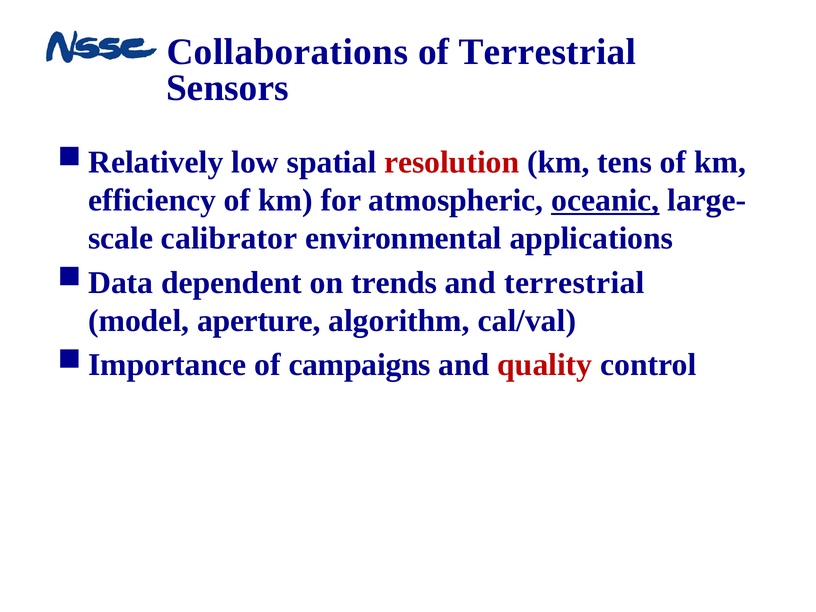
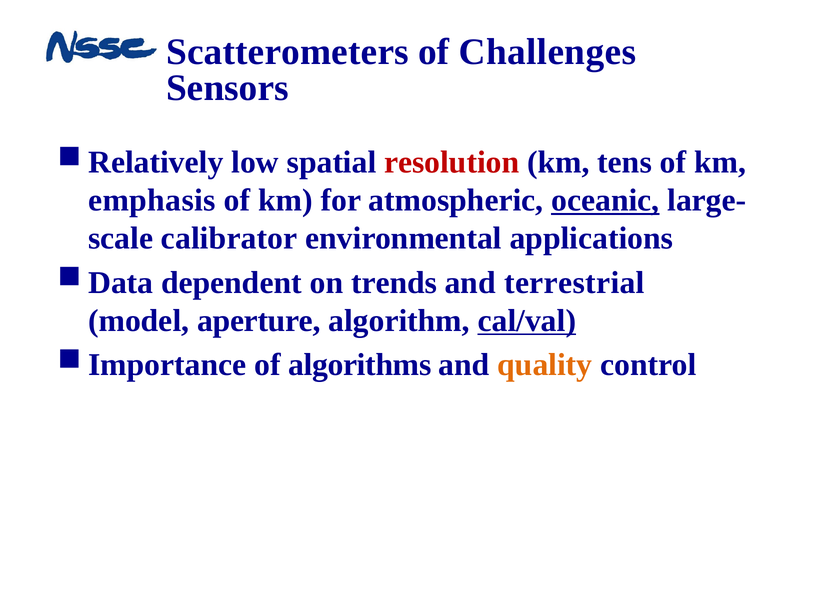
Collaborations: Collaborations -> Scatterometers
of Terrestrial: Terrestrial -> Challenges
efficiency: efficiency -> emphasis
cal/val underline: none -> present
campaigns: campaigns -> algorithms
quality colour: red -> orange
